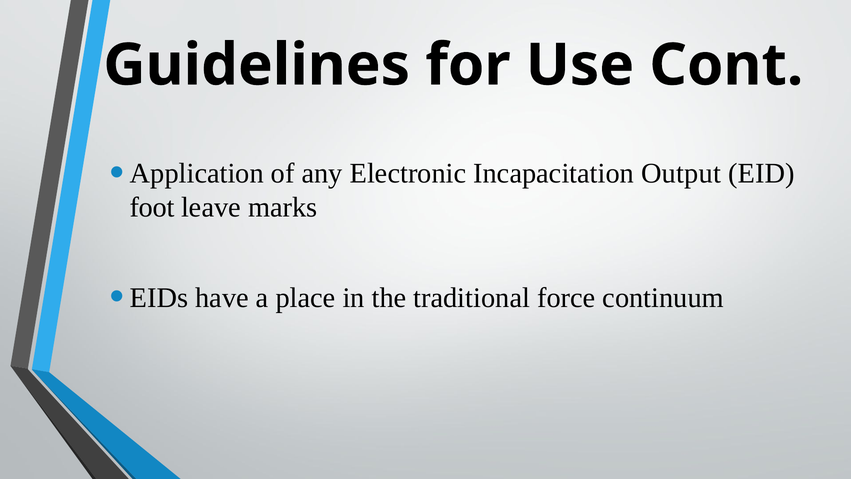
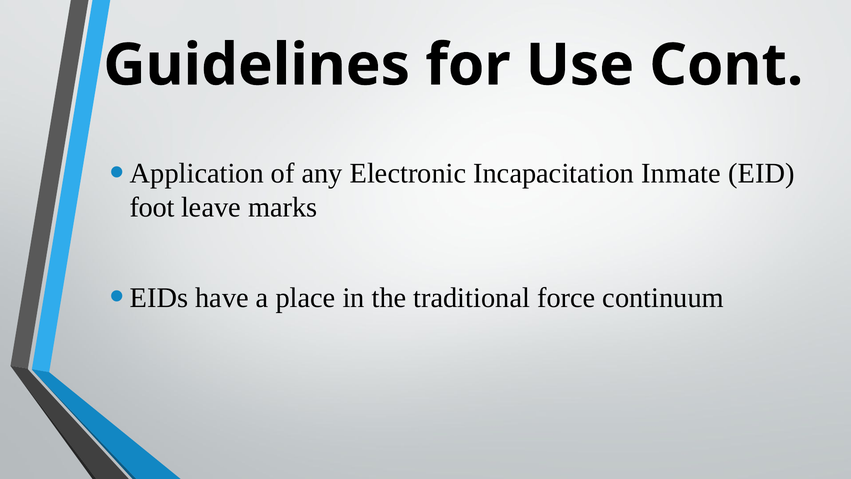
Output: Output -> Inmate
